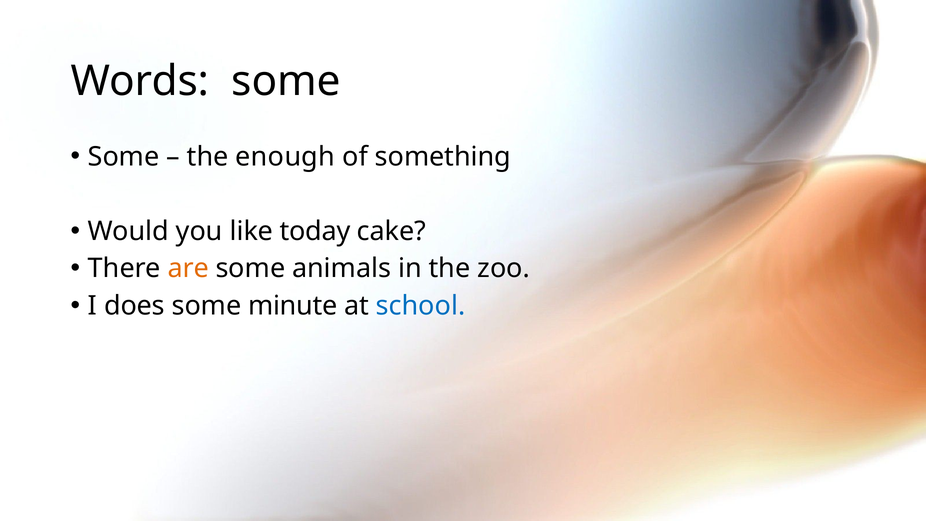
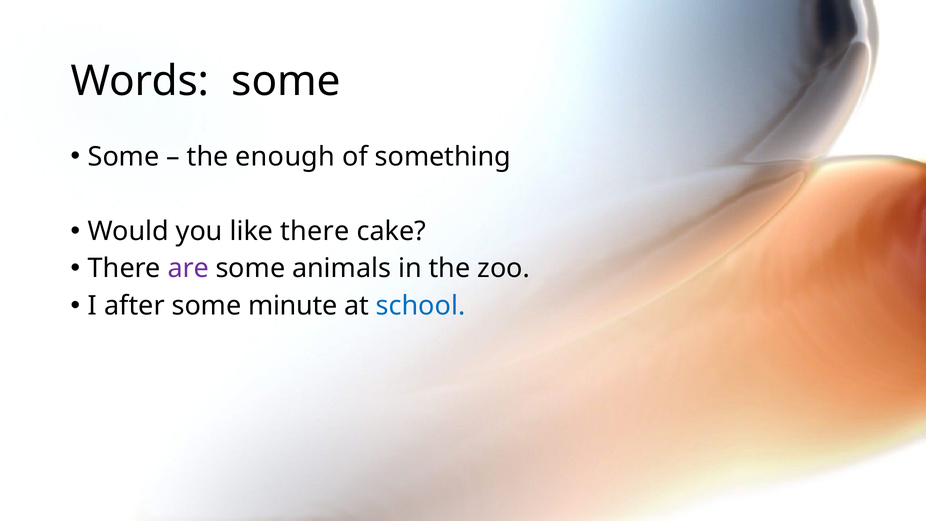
like today: today -> there
are colour: orange -> purple
does: does -> after
